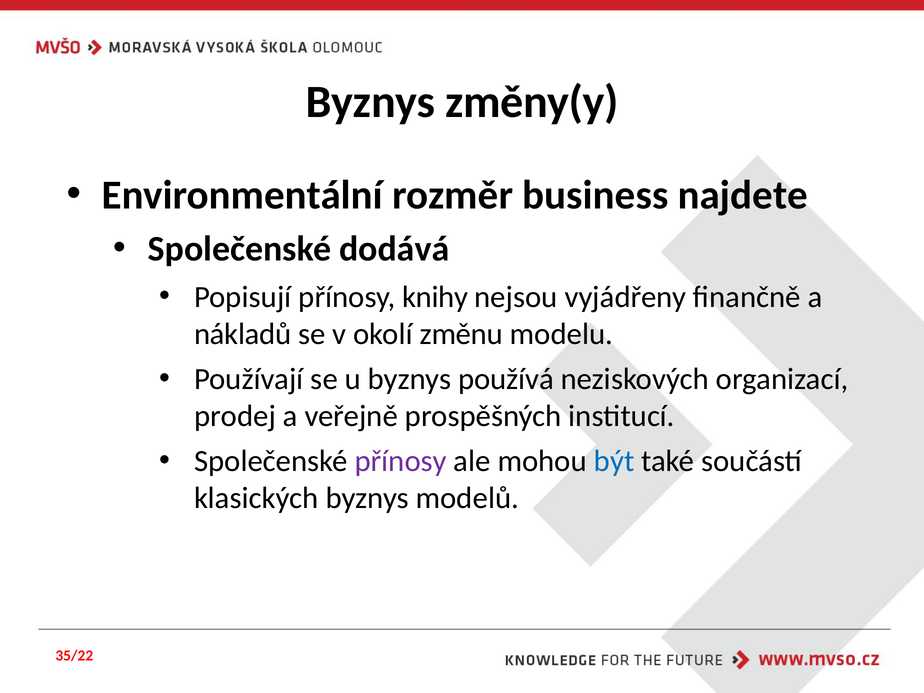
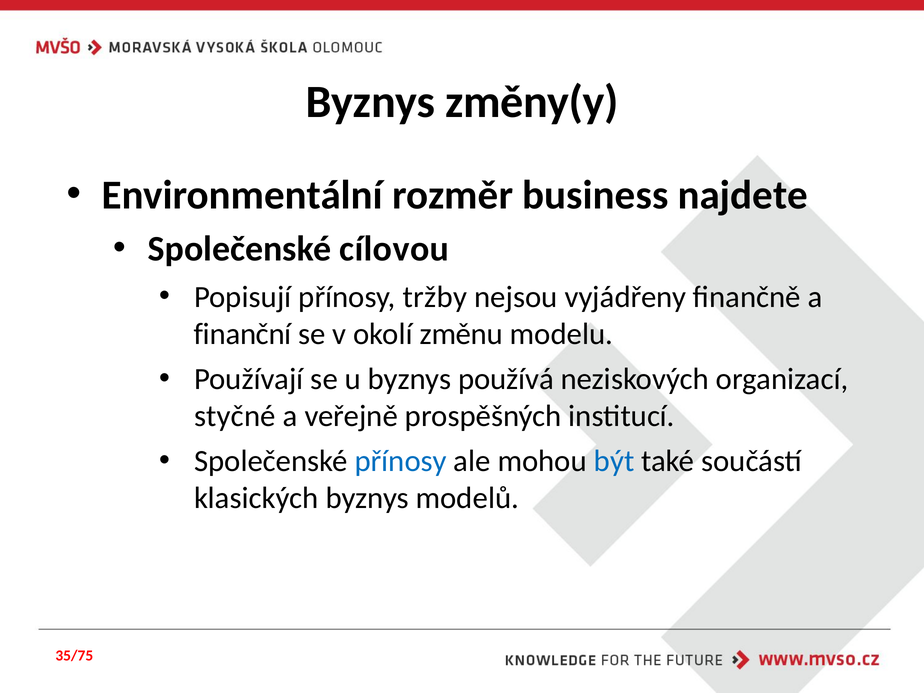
dodává: dodává -> cílovou
knihy: knihy -> tržby
nákladů: nákladů -> finanční
prodej: prodej -> styčné
přínosy at (401, 461) colour: purple -> blue
35/22: 35/22 -> 35/75
